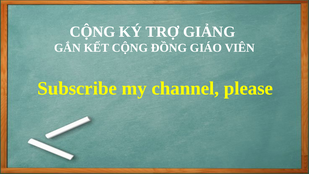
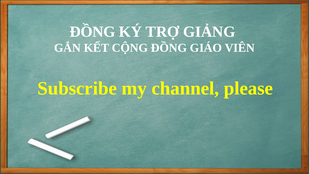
CỘNG at (92, 32): CỘNG -> ĐỒNG
